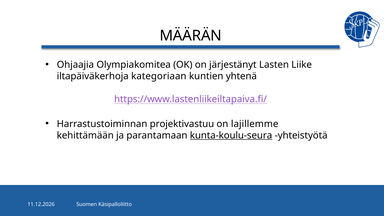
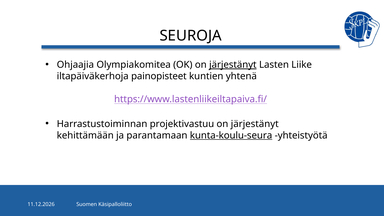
MÄÄRÄN: MÄÄRÄN -> SEUROJA
järjestänyt at (233, 65) underline: none -> present
kategoriaan: kategoriaan -> painopisteet
lajillemme at (255, 124): lajillemme -> järjestänyt
